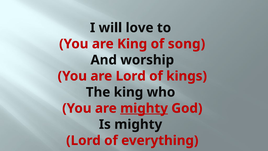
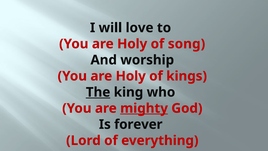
King at (132, 44): King -> Holy
Lord at (131, 76): Lord -> Holy
The underline: none -> present
Is mighty: mighty -> forever
